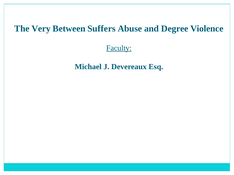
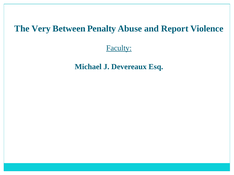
Suffers: Suffers -> Penalty
Degree: Degree -> Report
